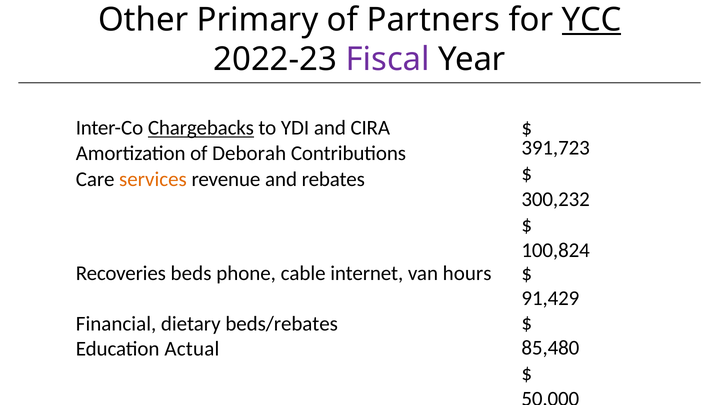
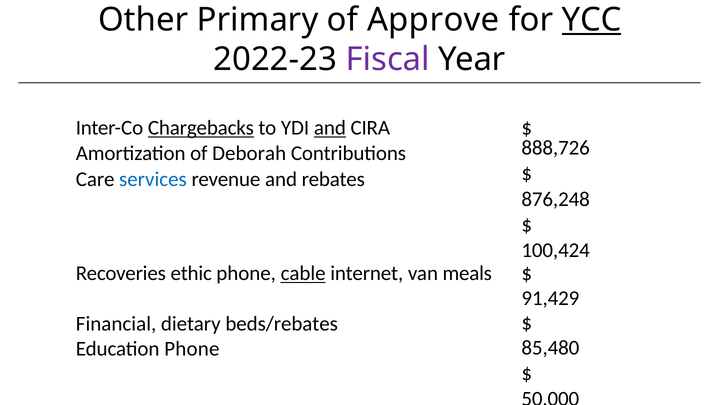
Partners: Partners -> Approve
and at (330, 128) underline: none -> present
391,723: 391,723 -> 888,726
services colour: orange -> blue
300,232: 300,232 -> 876,248
100,824: 100,824 -> 100,424
beds: beds -> ethic
cable underline: none -> present
hours: hours -> meals
Education Actual: Actual -> Phone
